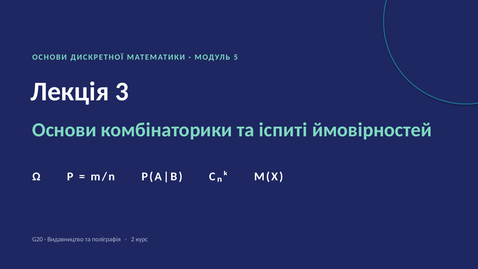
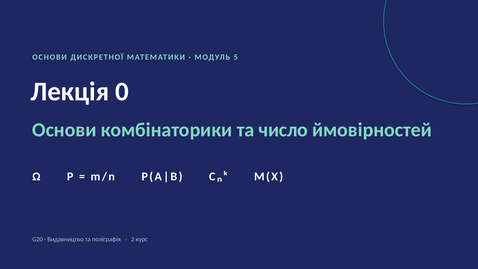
3: 3 -> 0
іспиті: іспиті -> число
